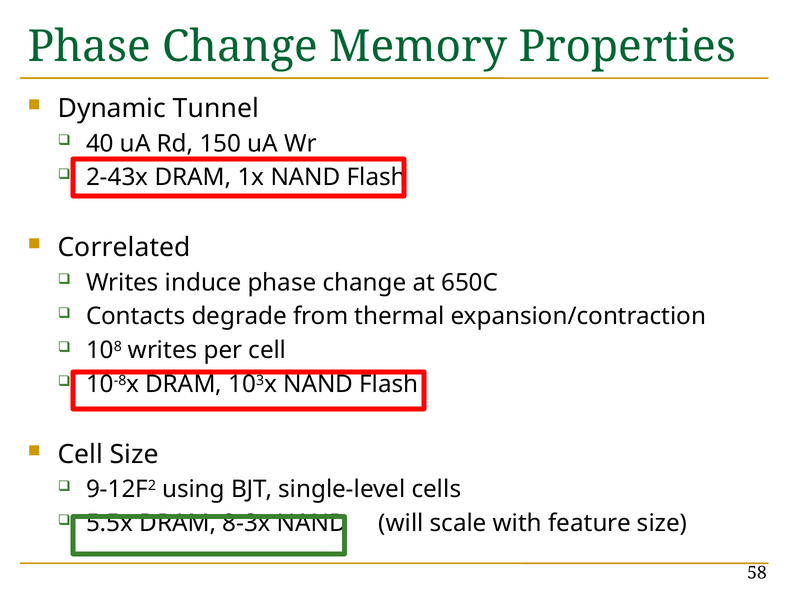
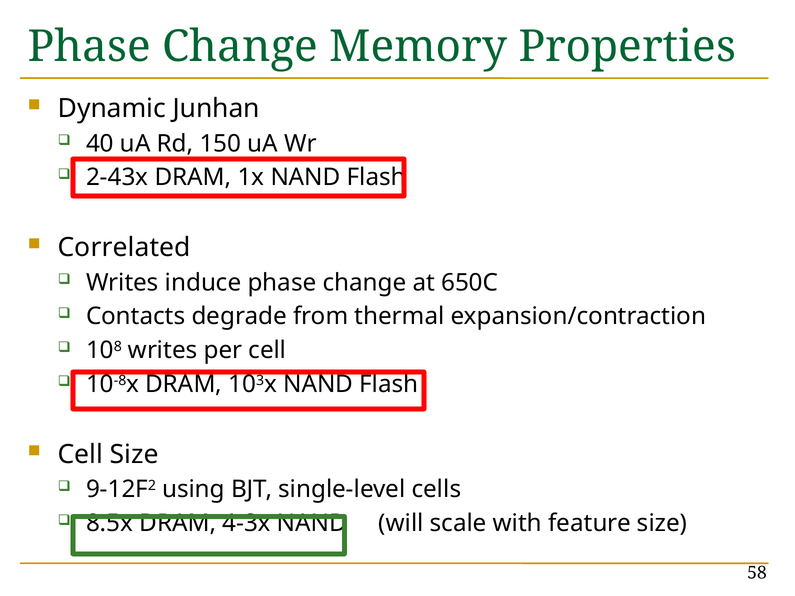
Tunnel: Tunnel -> Junhan
5.5x: 5.5x -> 8.5x
8-3x: 8-3x -> 4-3x
